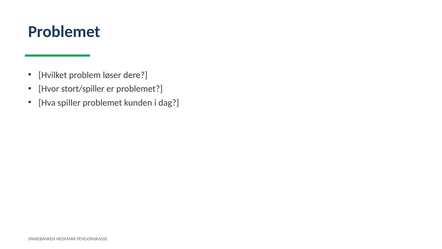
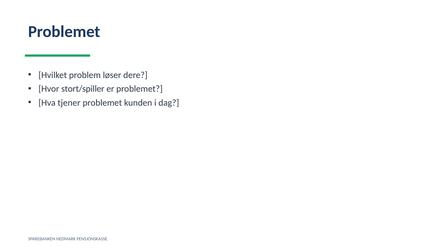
spiller: spiller -> tjener
